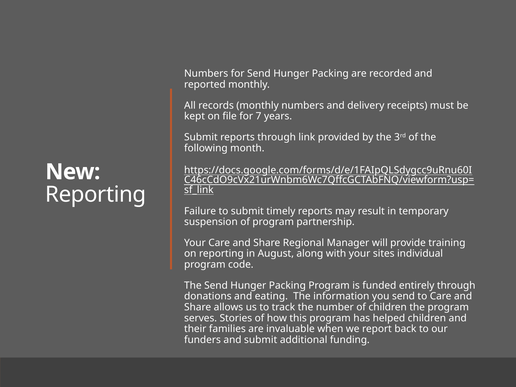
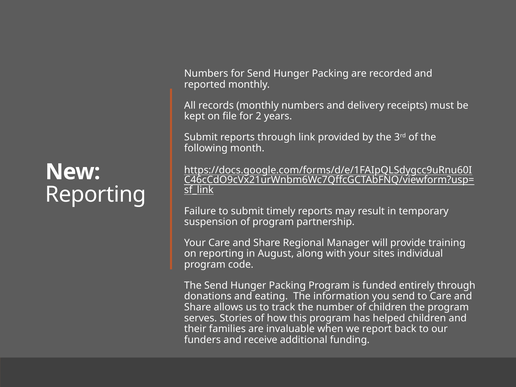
7: 7 -> 2
and submit: submit -> receive
